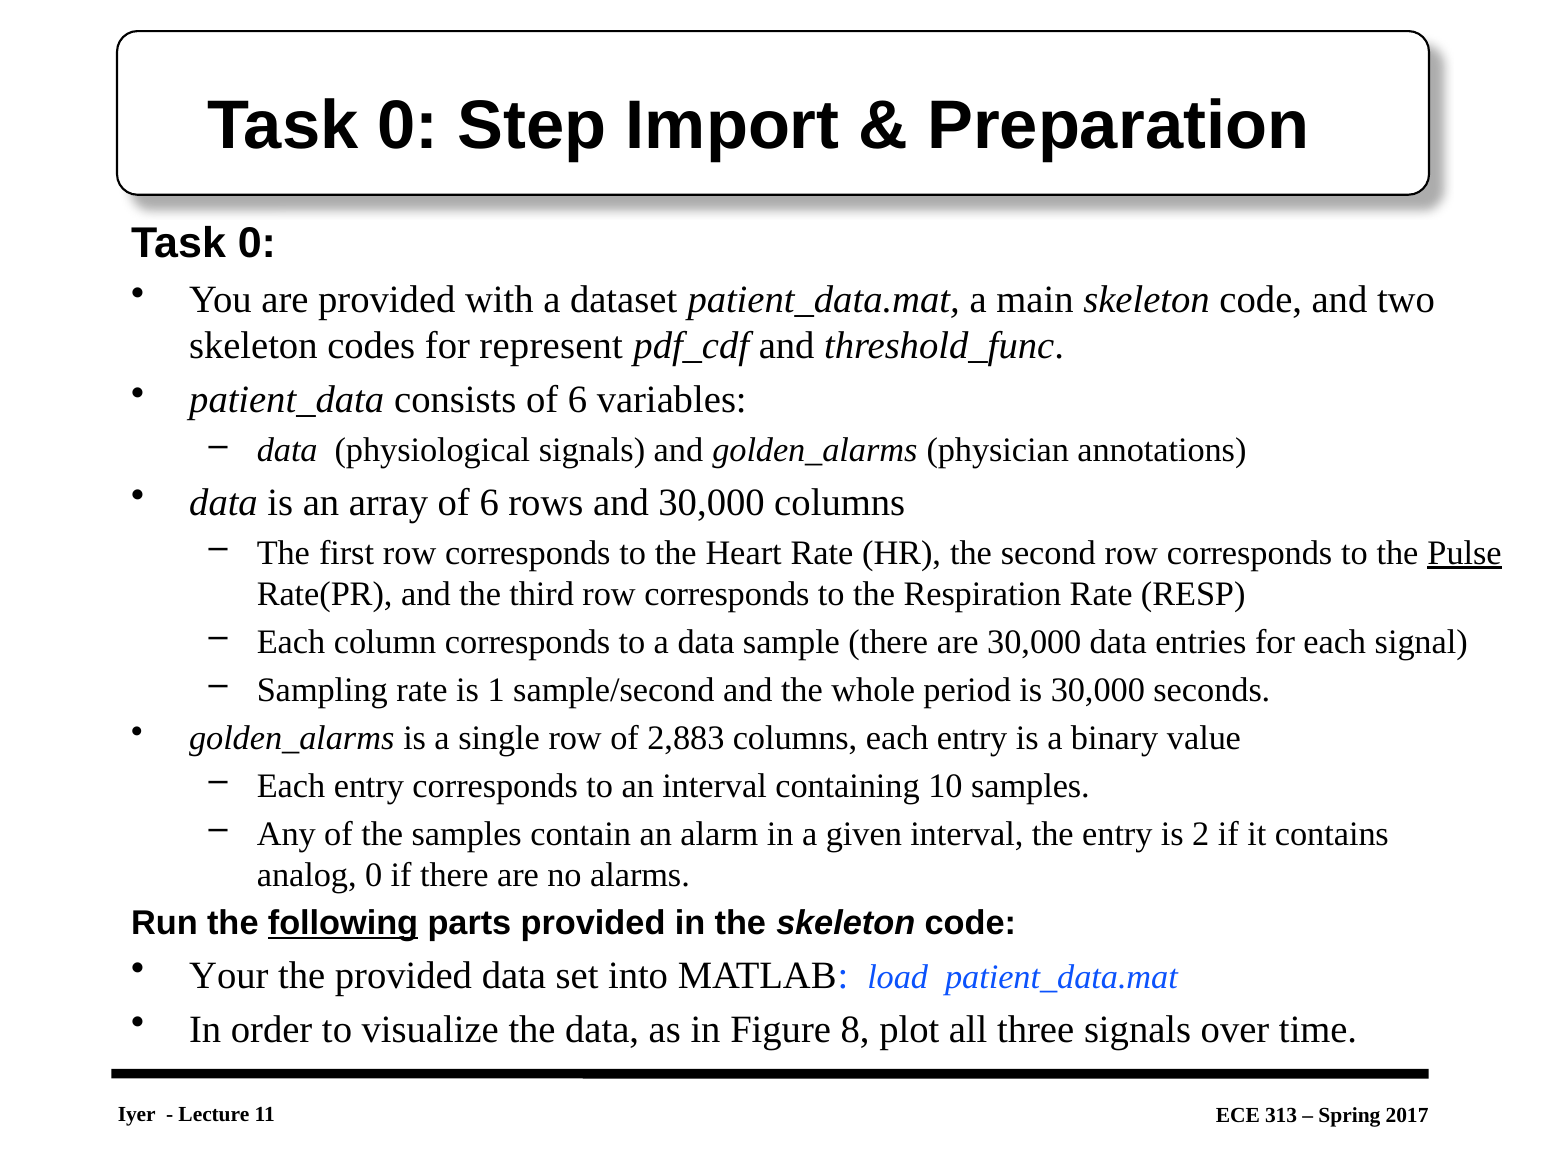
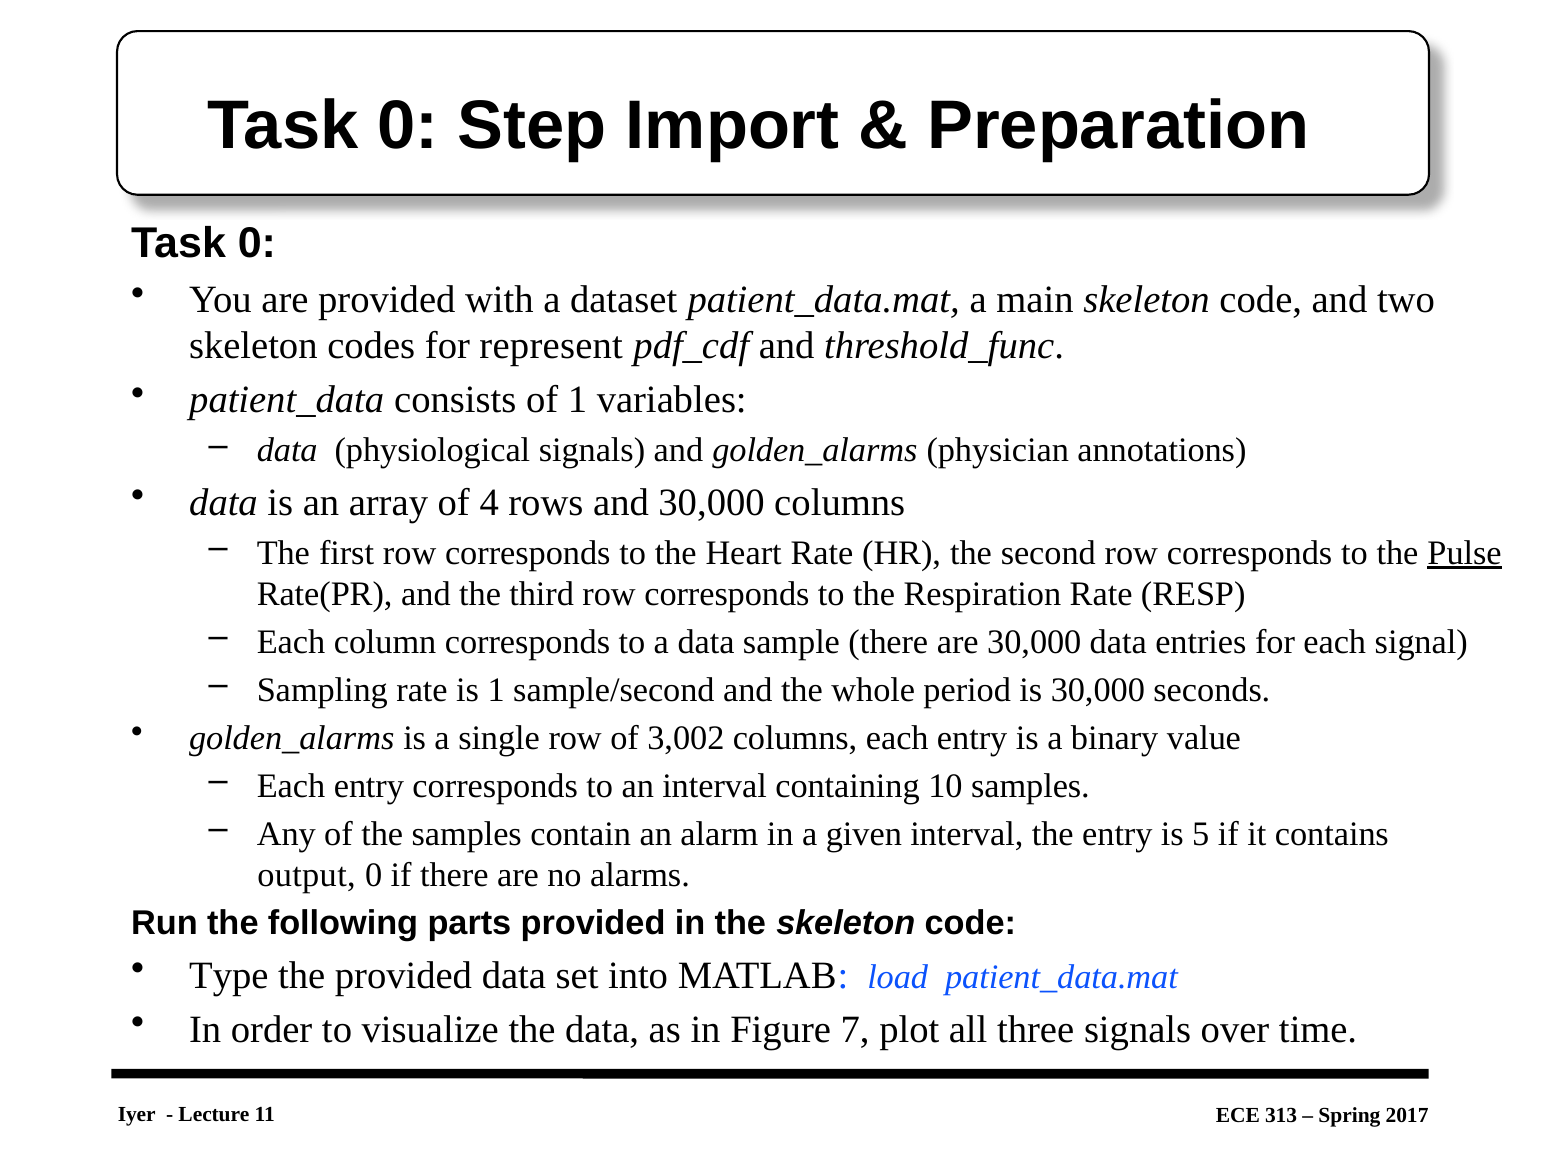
consists of 6: 6 -> 1
array of 6: 6 -> 4
2,883: 2,883 -> 3,002
2: 2 -> 5
analog: analog -> output
following underline: present -> none
Your: Your -> Type
8: 8 -> 7
